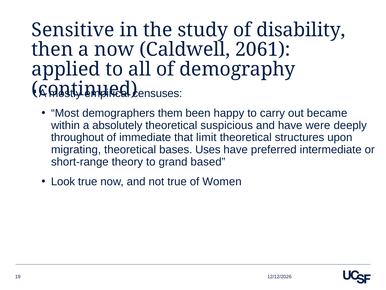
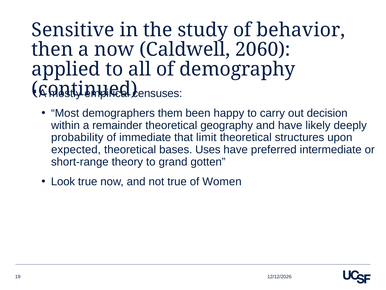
disability: disability -> behavior
2061: 2061 -> 2060
became: became -> decision
absolutely: absolutely -> remainder
suspicious: suspicious -> geography
were: were -> likely
throughout: throughout -> probability
migrating: migrating -> expected
based: based -> gotten
